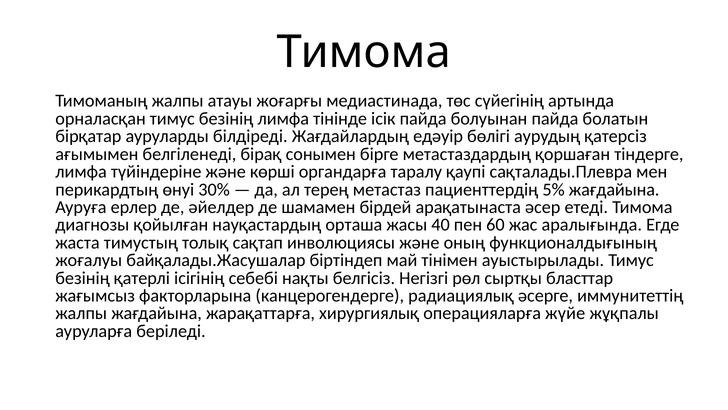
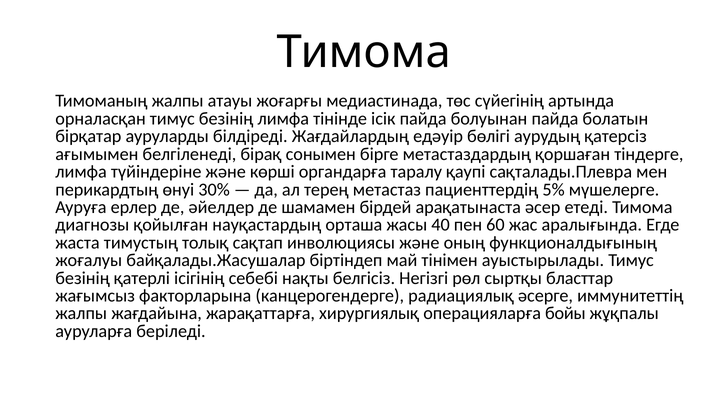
5% жағдайына: жағдайына -> мүшелерге
жүйе: жүйе -> бойы
